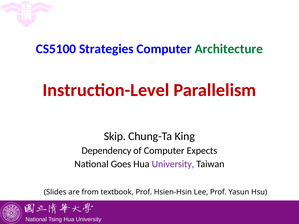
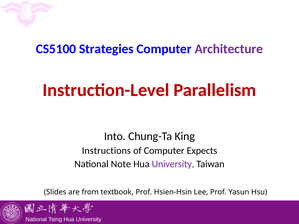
Architecture colour: green -> purple
Skip: Skip -> Into
Dependency: Dependency -> Instructions
Goes: Goes -> Note
